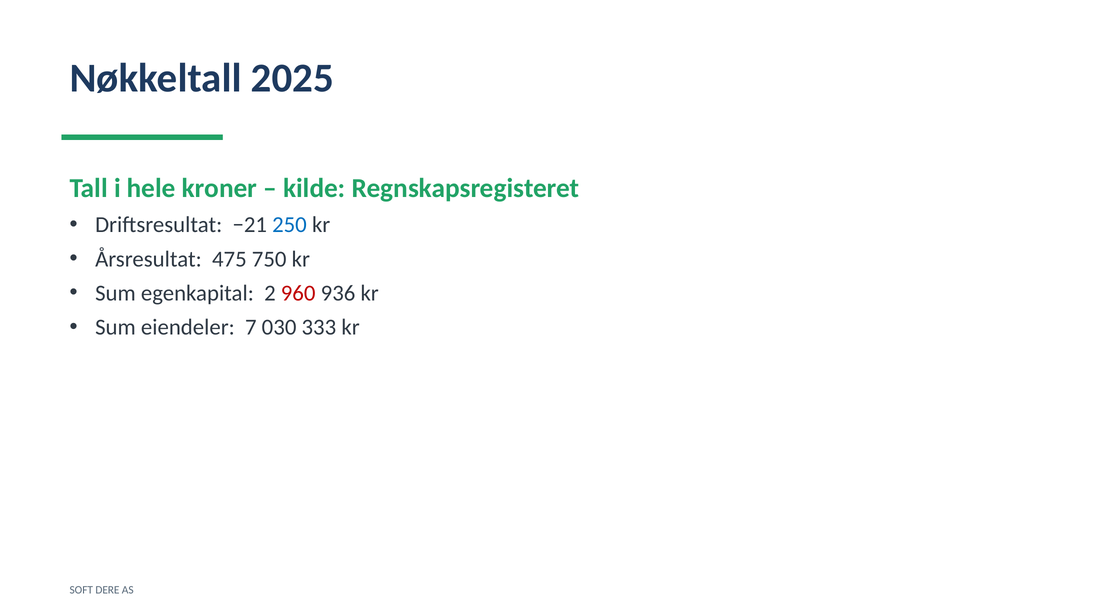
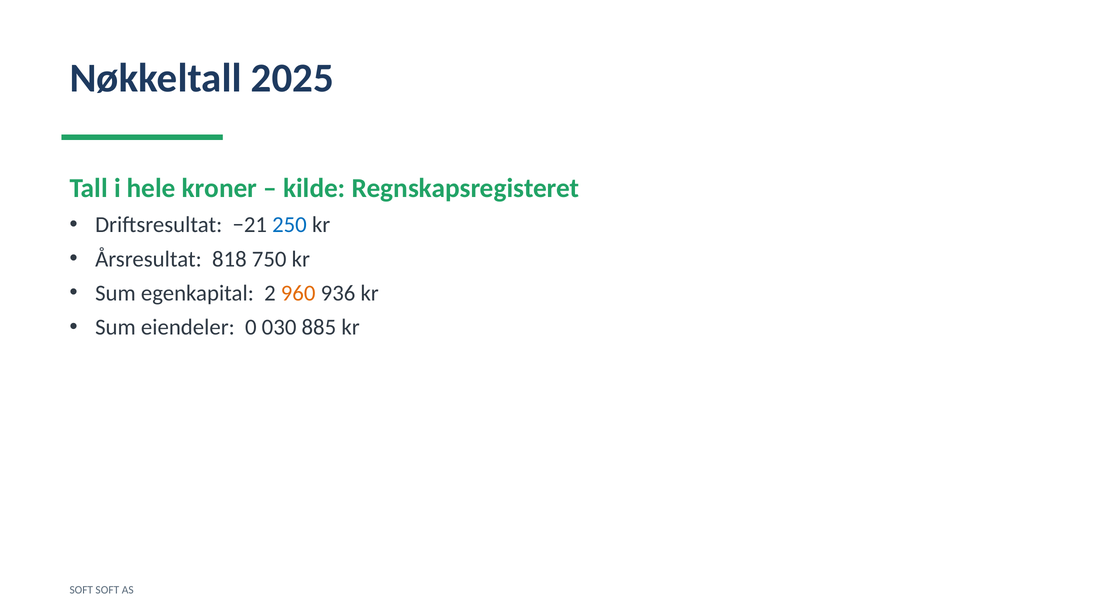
475: 475 -> 818
960 colour: red -> orange
7: 7 -> 0
333: 333 -> 885
SOFT DERE: DERE -> SOFT
